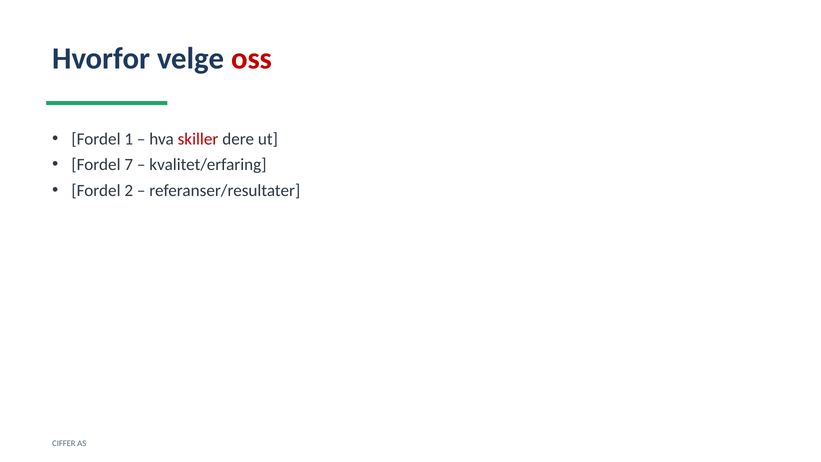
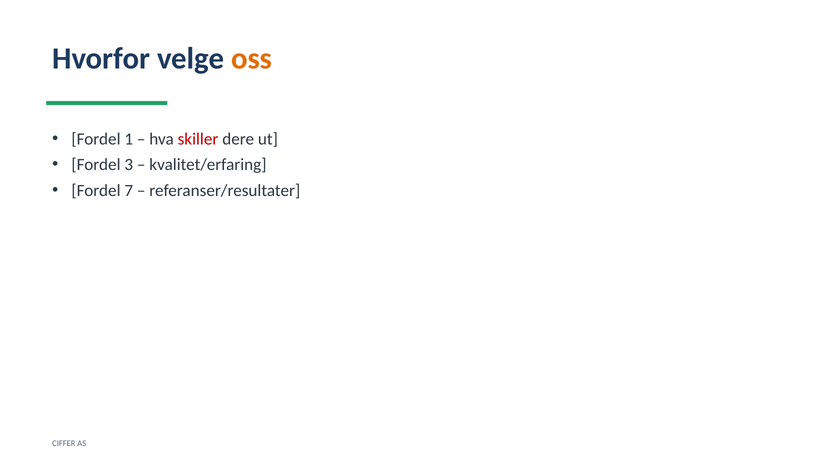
oss colour: red -> orange
7: 7 -> 3
2: 2 -> 7
